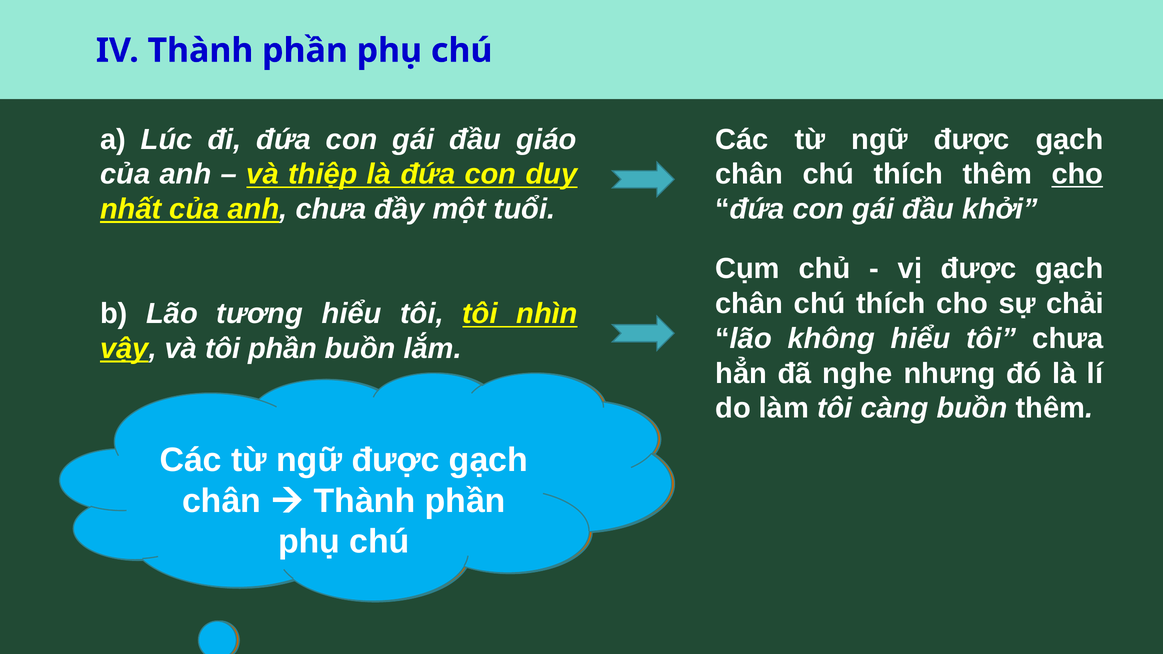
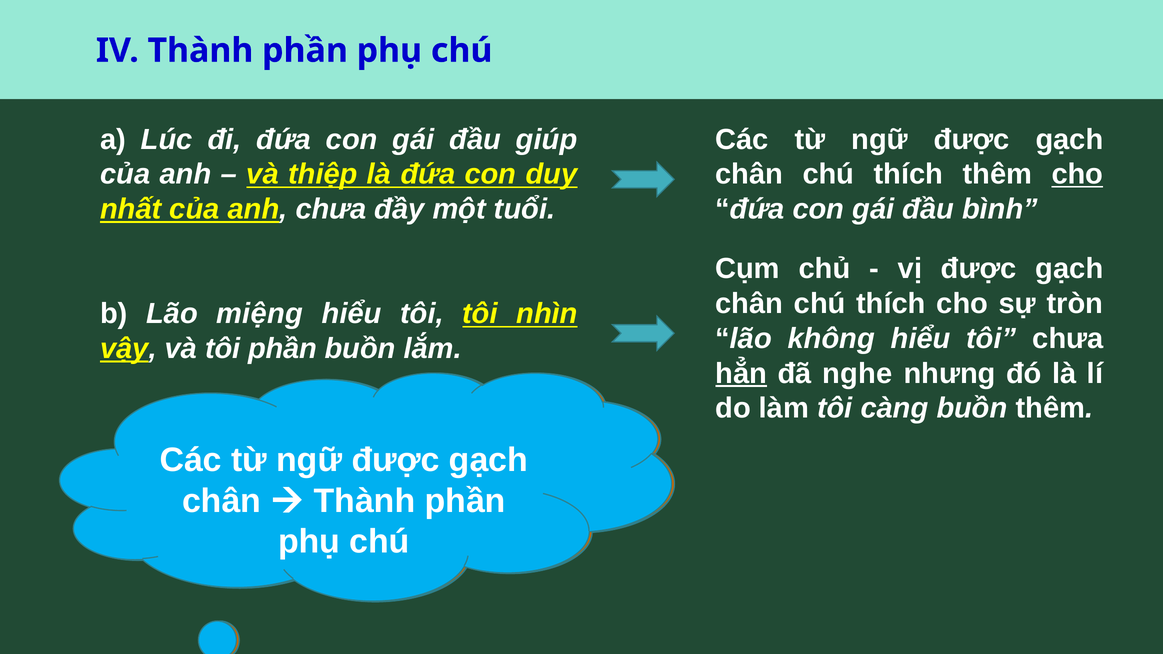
giáo: giáo -> giúp
khởi: khởi -> bình
chải: chải -> tròn
tương: tương -> miệng
hẳn underline: none -> present
